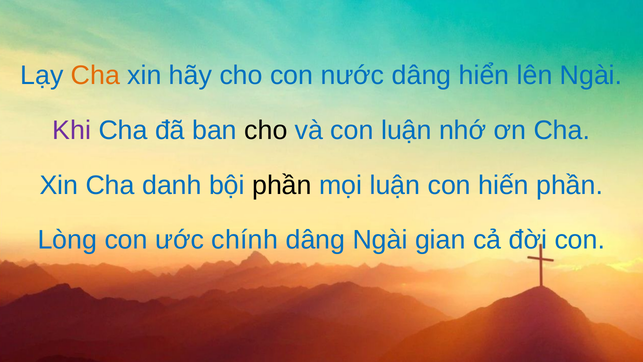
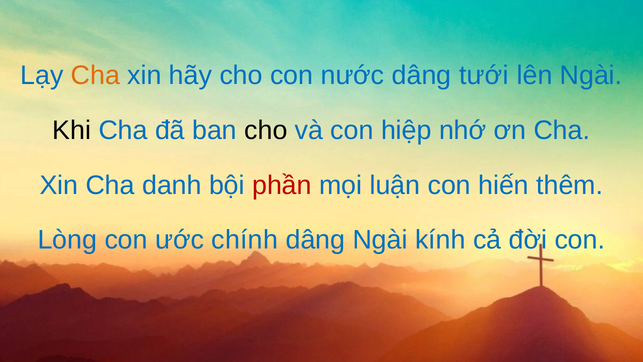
hiển: hiển -> tưới
Khi colour: purple -> black
con luận: luận -> hiệp
phần at (282, 185) colour: black -> red
hiến phần: phần -> thêm
gian: gian -> kính
